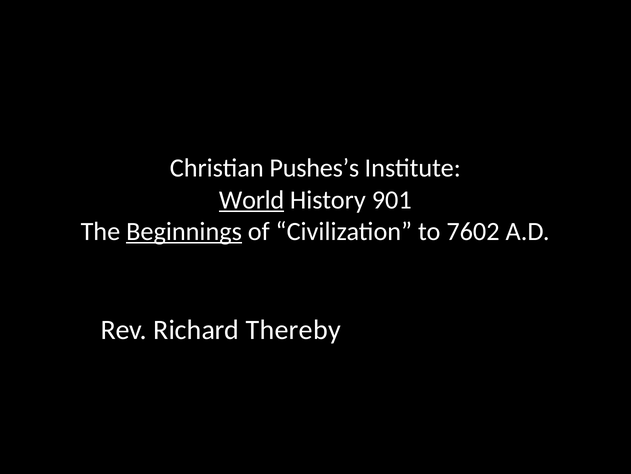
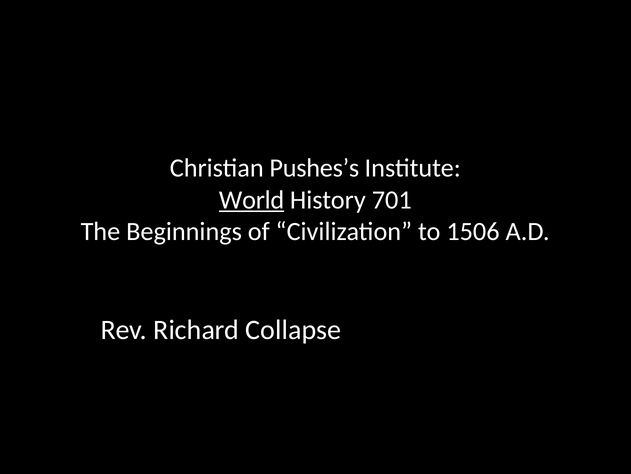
901: 901 -> 701
Beginnings underline: present -> none
7602: 7602 -> 1506
Thereby: Thereby -> Collapse
